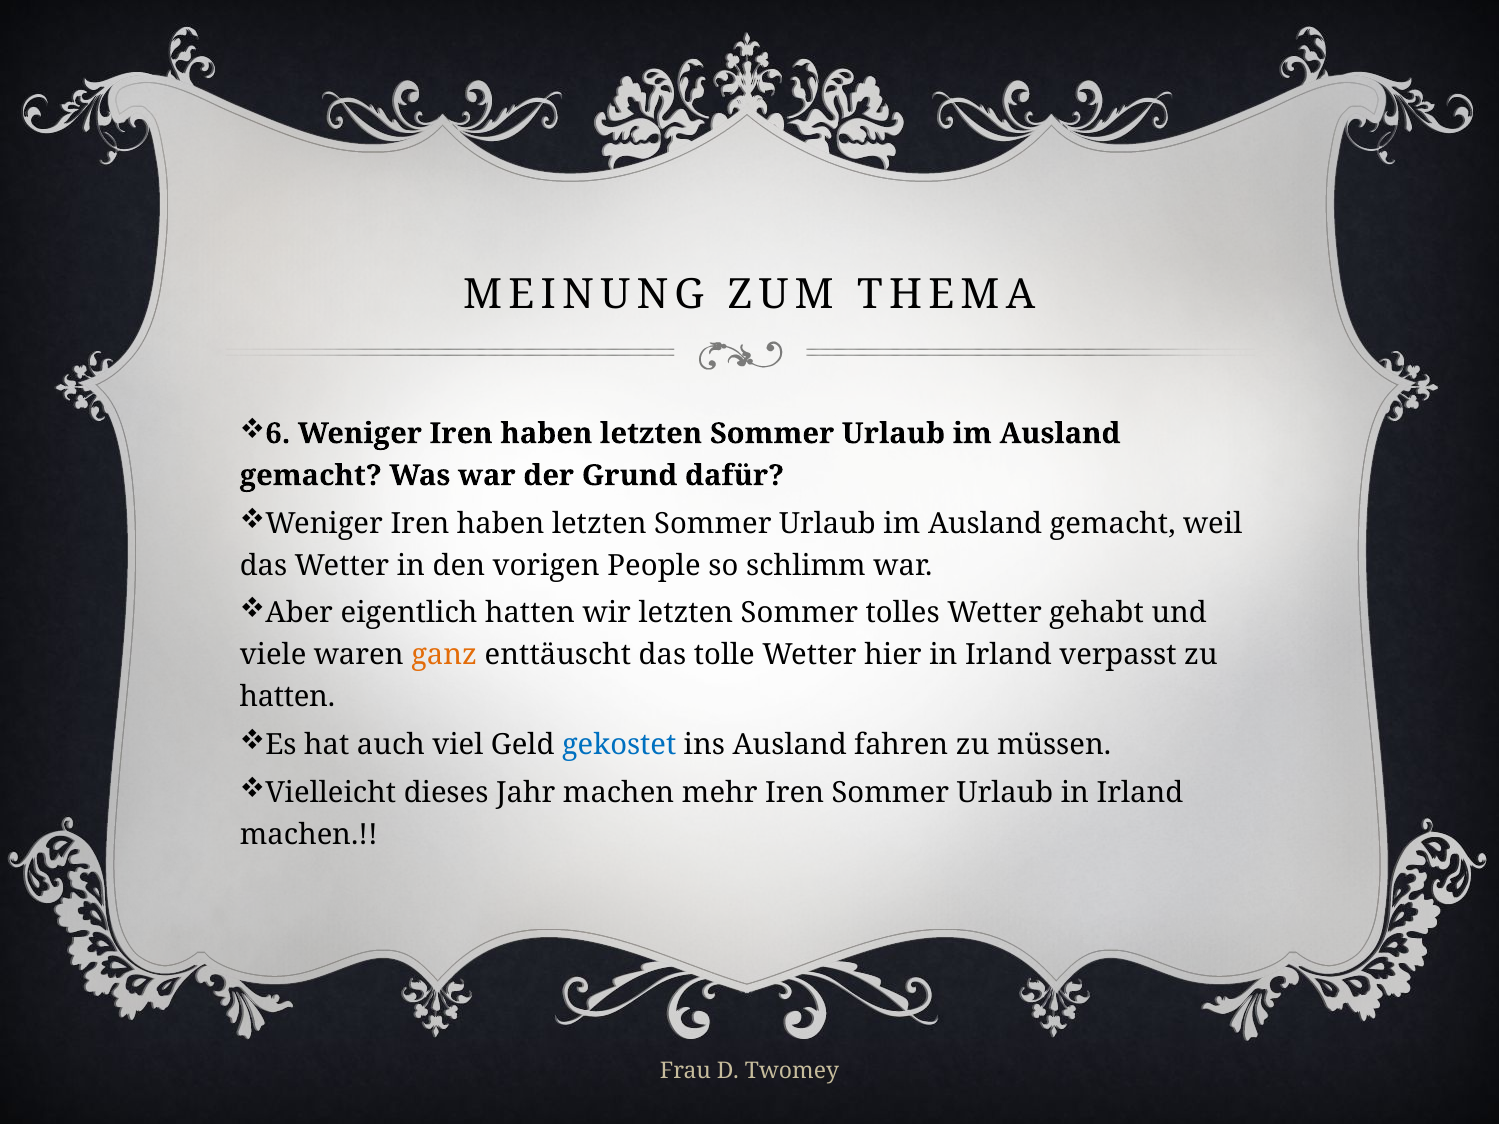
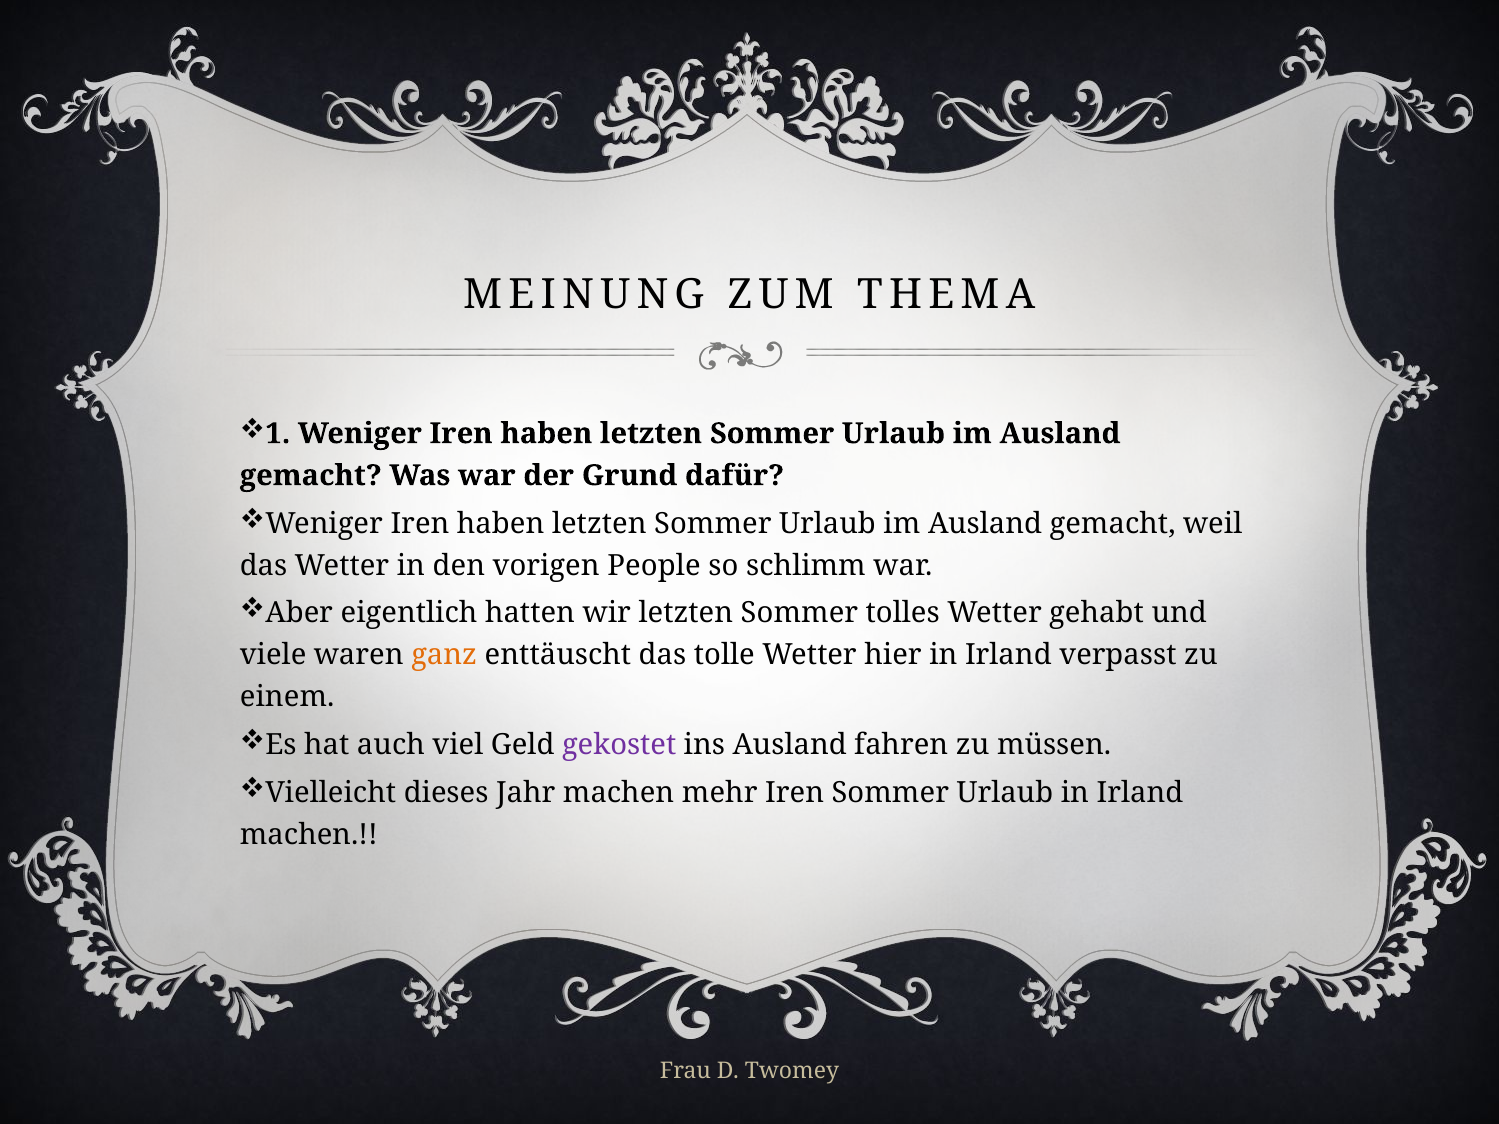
6: 6 -> 1
hatten at (287, 697): hatten -> einem
gekostet colour: blue -> purple
